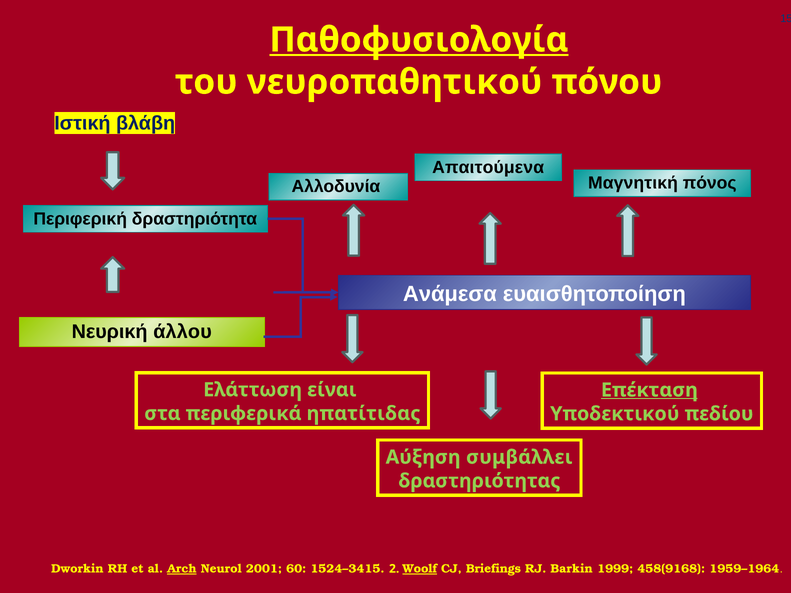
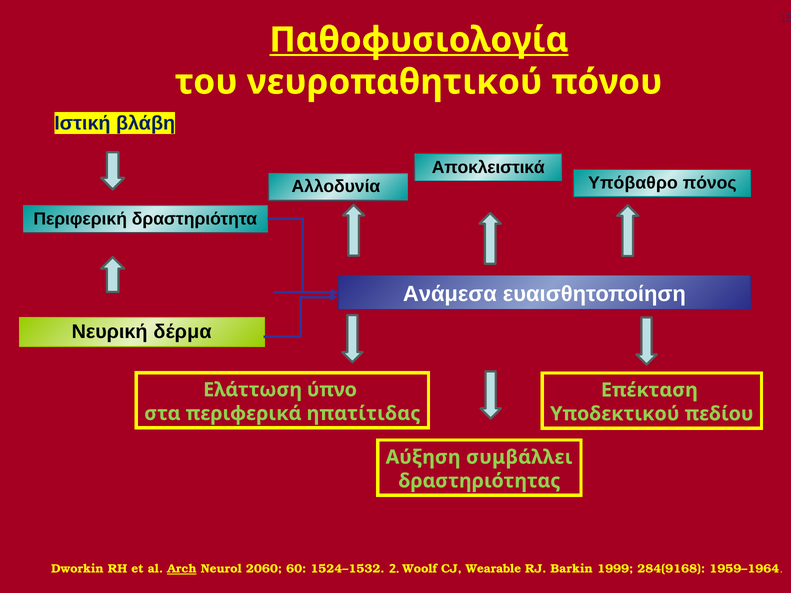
Απαιτούμενα: Απαιτούμενα -> Αποκλειστικά
Μαγνητική: Μαγνητική -> Υπόβαθρο
άλλου: άλλου -> δέρμα
είναι: είναι -> ύπνο
Επέκταση underline: present -> none
2001: 2001 -> 2060
1524–3415: 1524–3415 -> 1524–1532
Woolf underline: present -> none
Briefings: Briefings -> Wearable
458(9168: 458(9168 -> 284(9168
